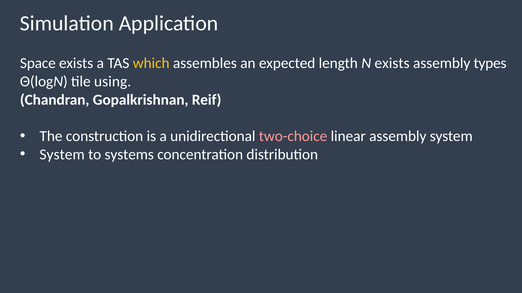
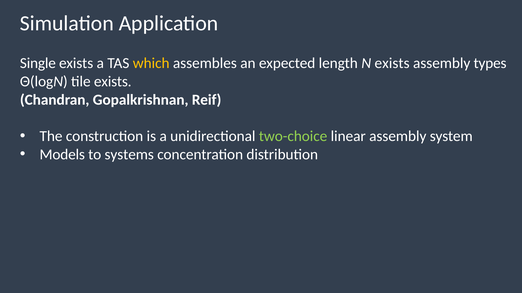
Space: Space -> Single
tile using: using -> exists
two-choice colour: pink -> light green
System at (62, 155): System -> Models
